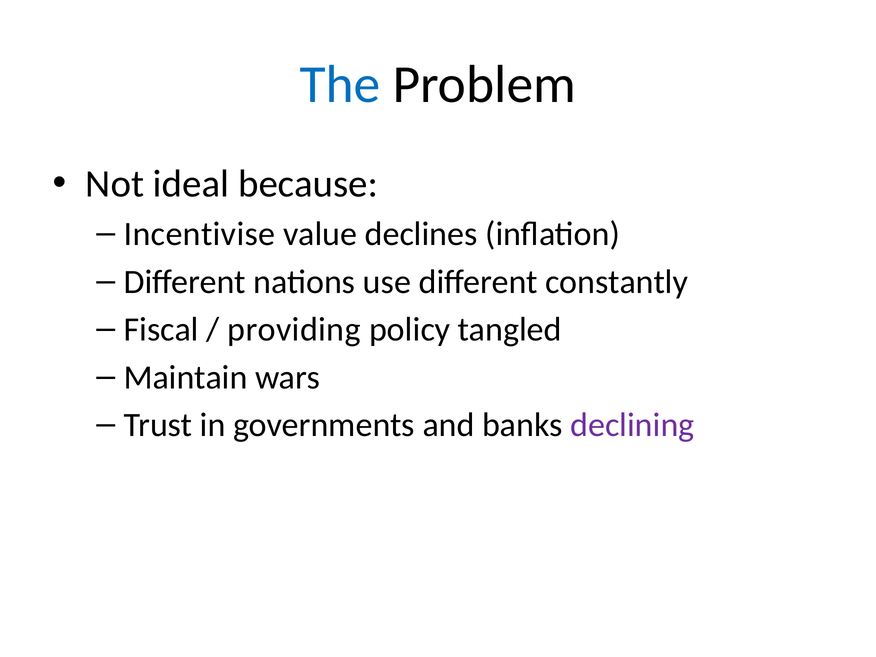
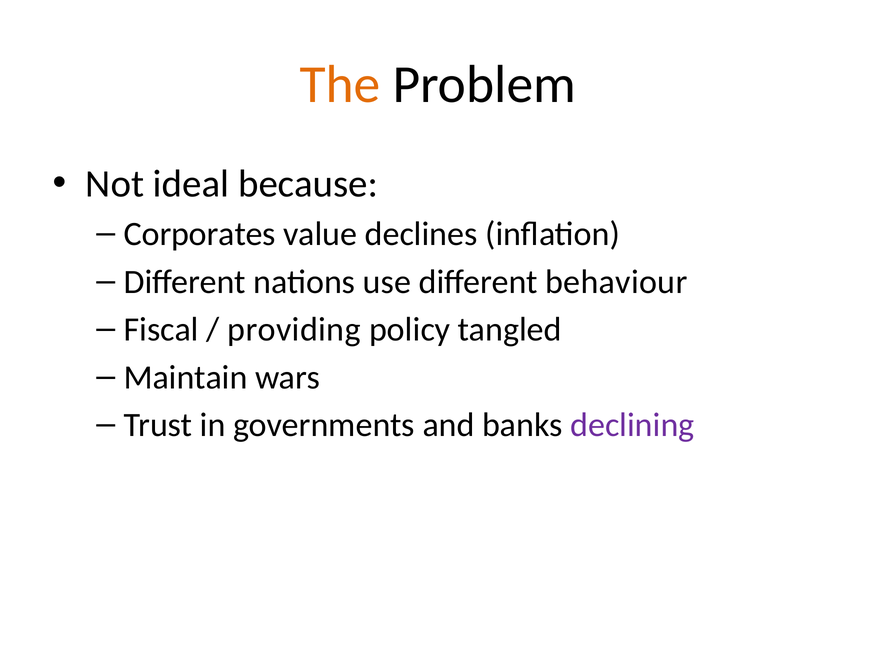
The colour: blue -> orange
Incentivise: Incentivise -> Corporates
constantly: constantly -> behaviour
